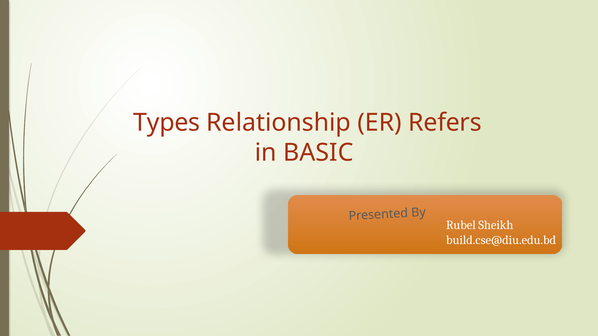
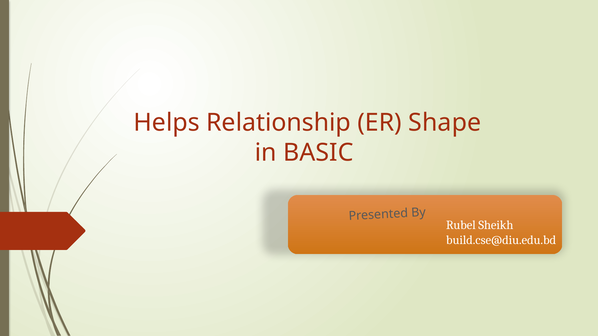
Types: Types -> Helps
Refers: Refers -> Shape
